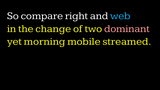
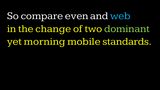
right: right -> even
dominant colour: pink -> light green
streamed: streamed -> standards
